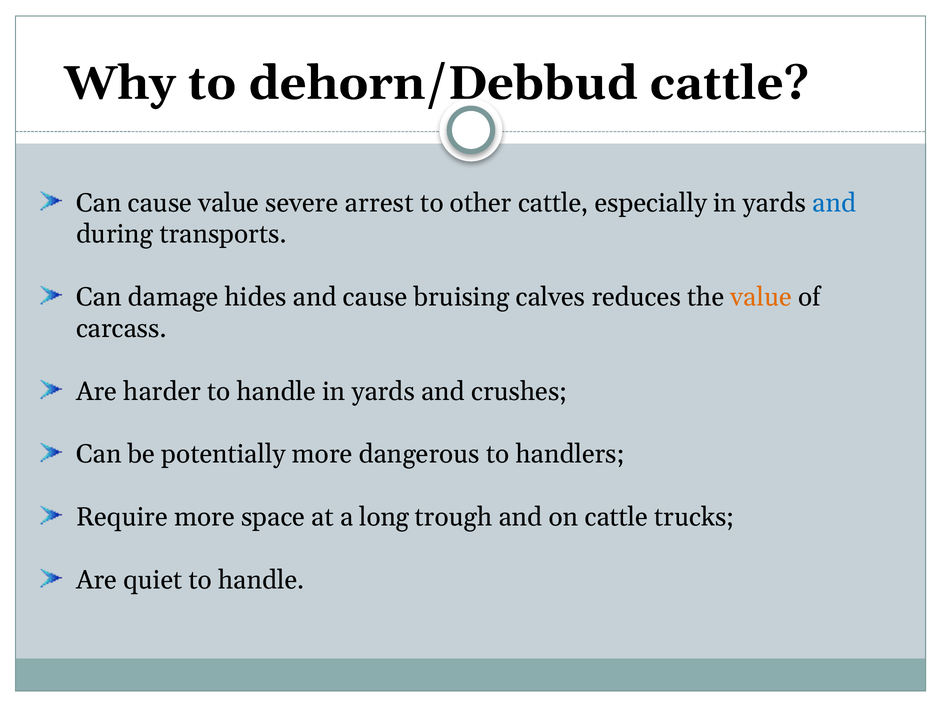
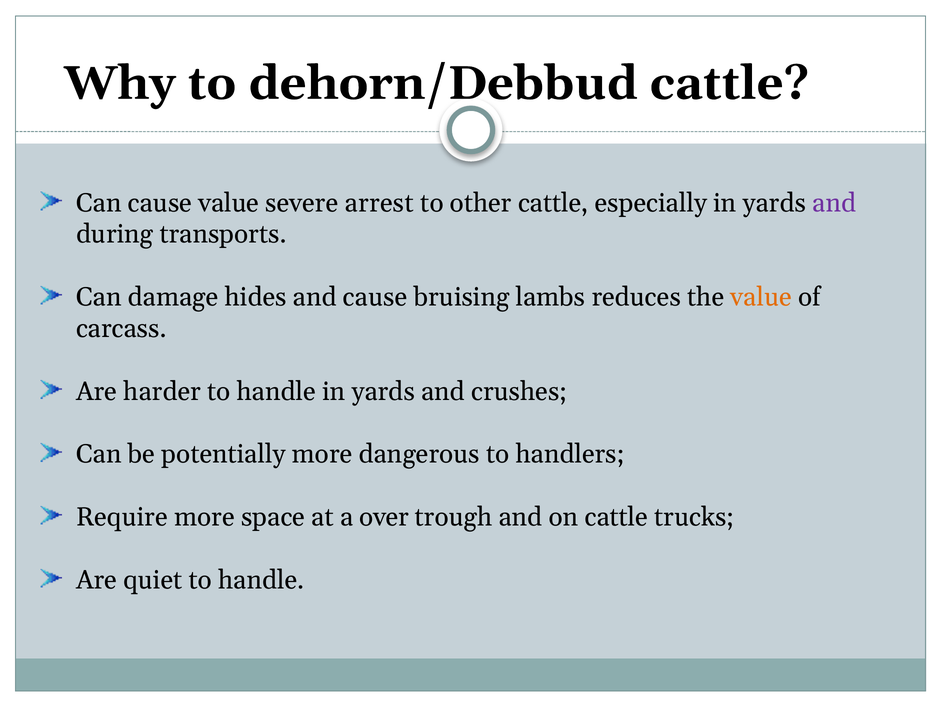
and at (834, 203) colour: blue -> purple
calves: calves -> lambs
long: long -> over
